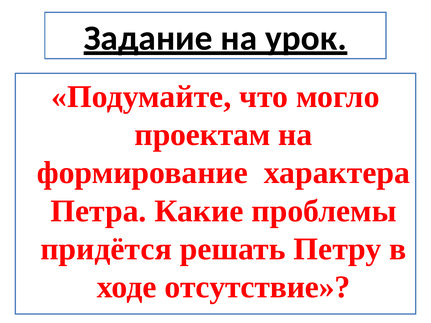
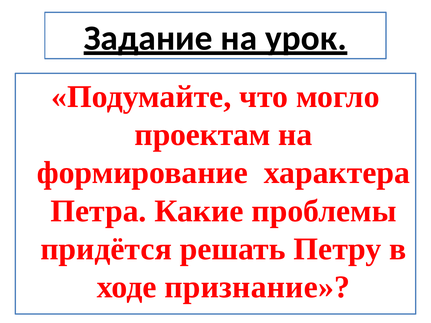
отсутствие: отсутствие -> признание
